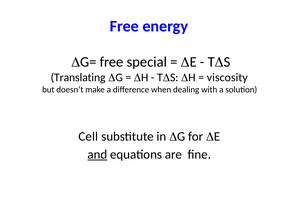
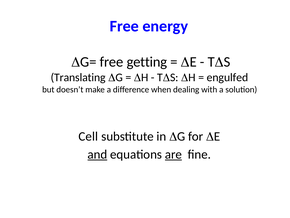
special: special -> getting
viscosity: viscosity -> engulfed
are underline: none -> present
